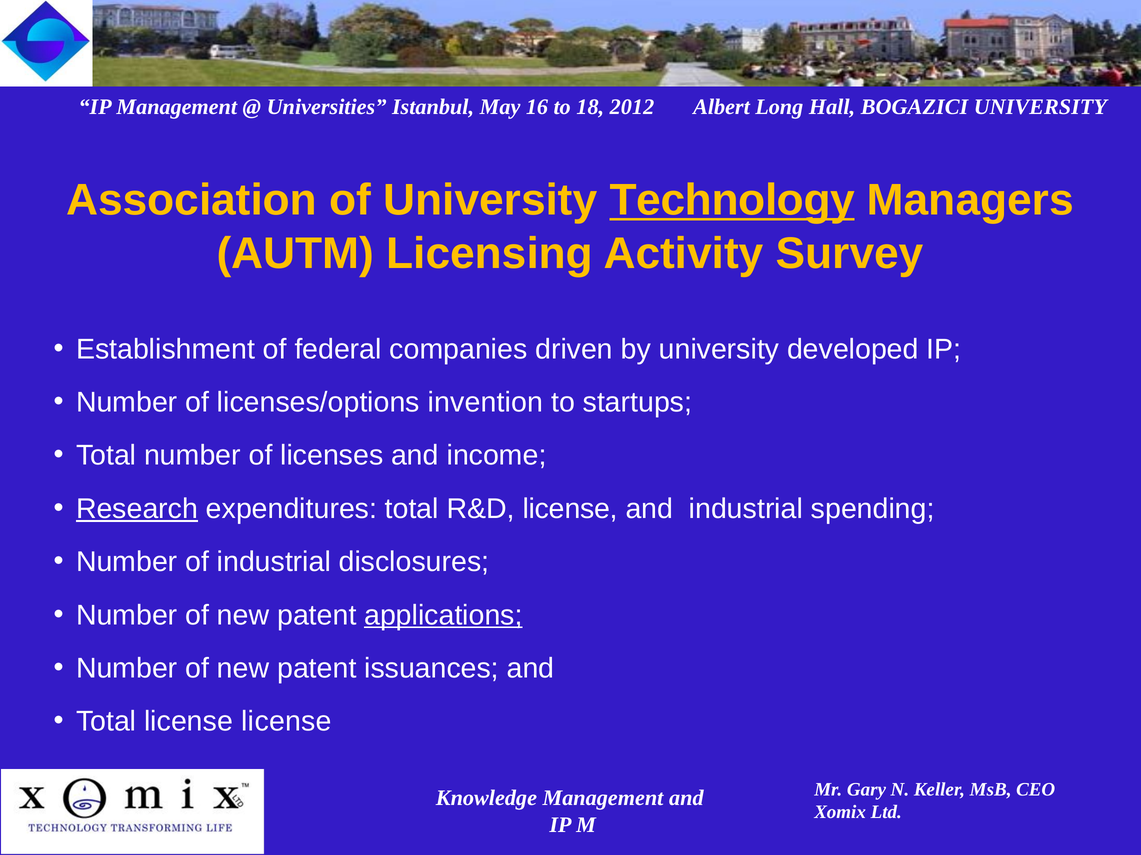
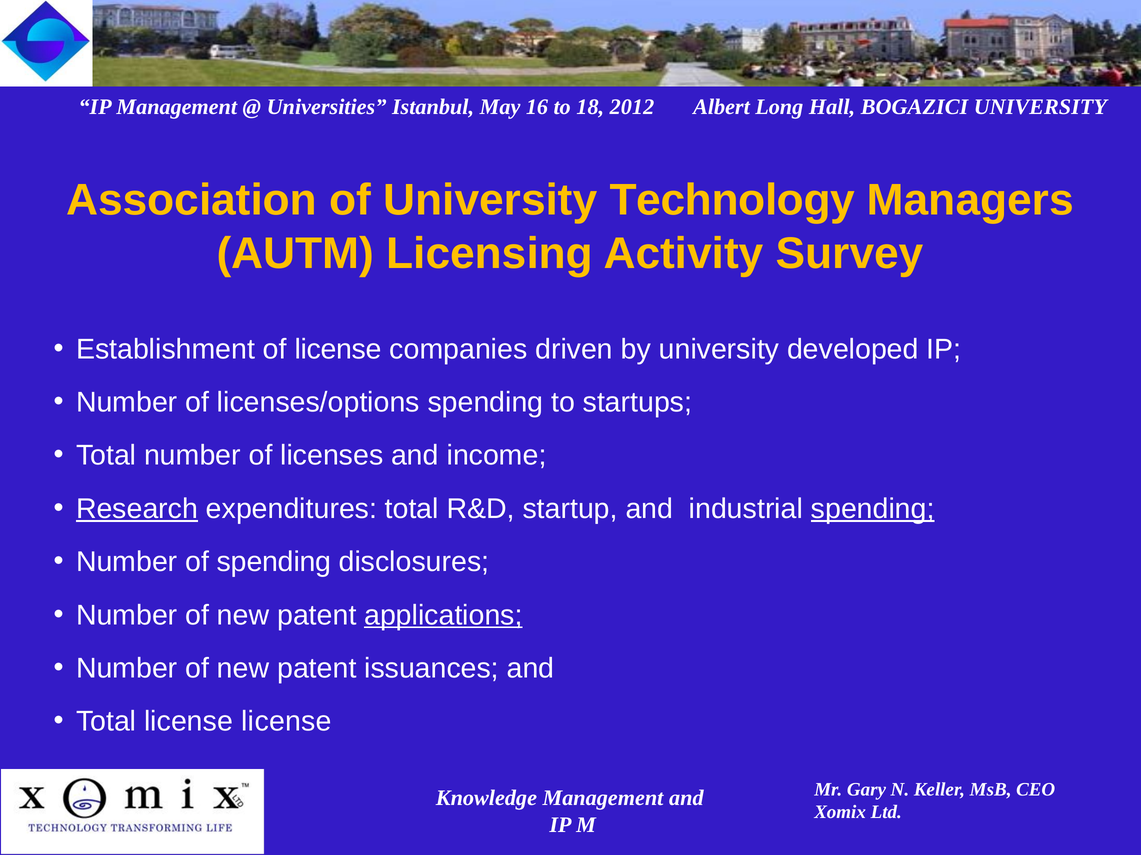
Technology underline: present -> none
of federal: federal -> license
licenses/options invention: invention -> spending
R&D license: license -> startup
spending at (873, 509) underline: none -> present
of industrial: industrial -> spending
